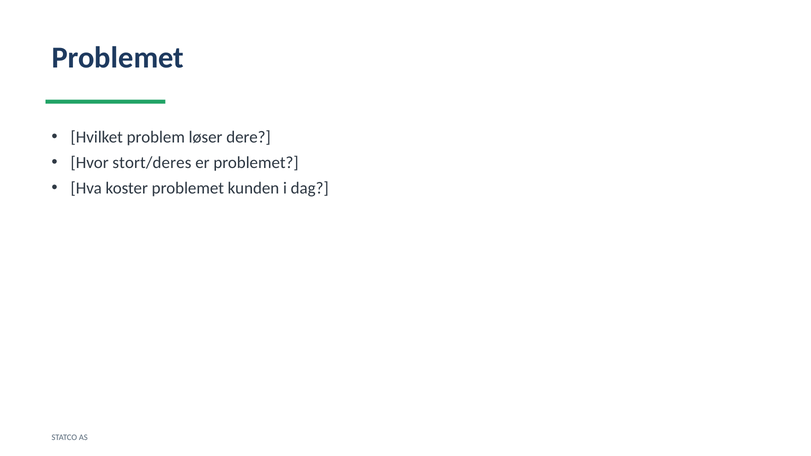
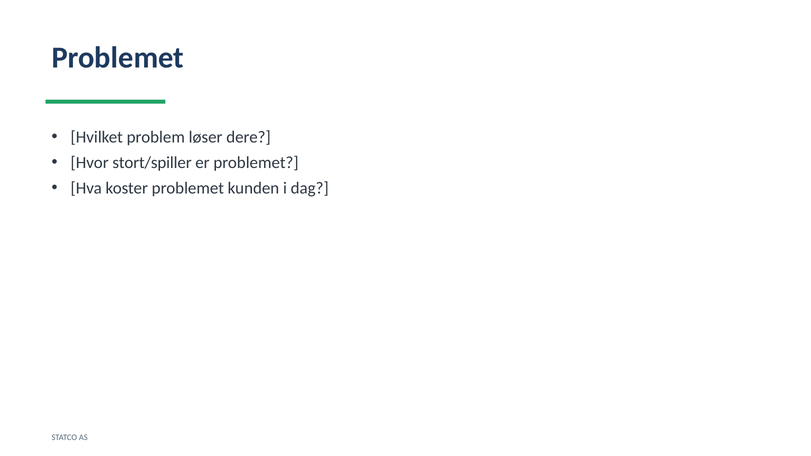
stort/deres: stort/deres -> stort/spiller
